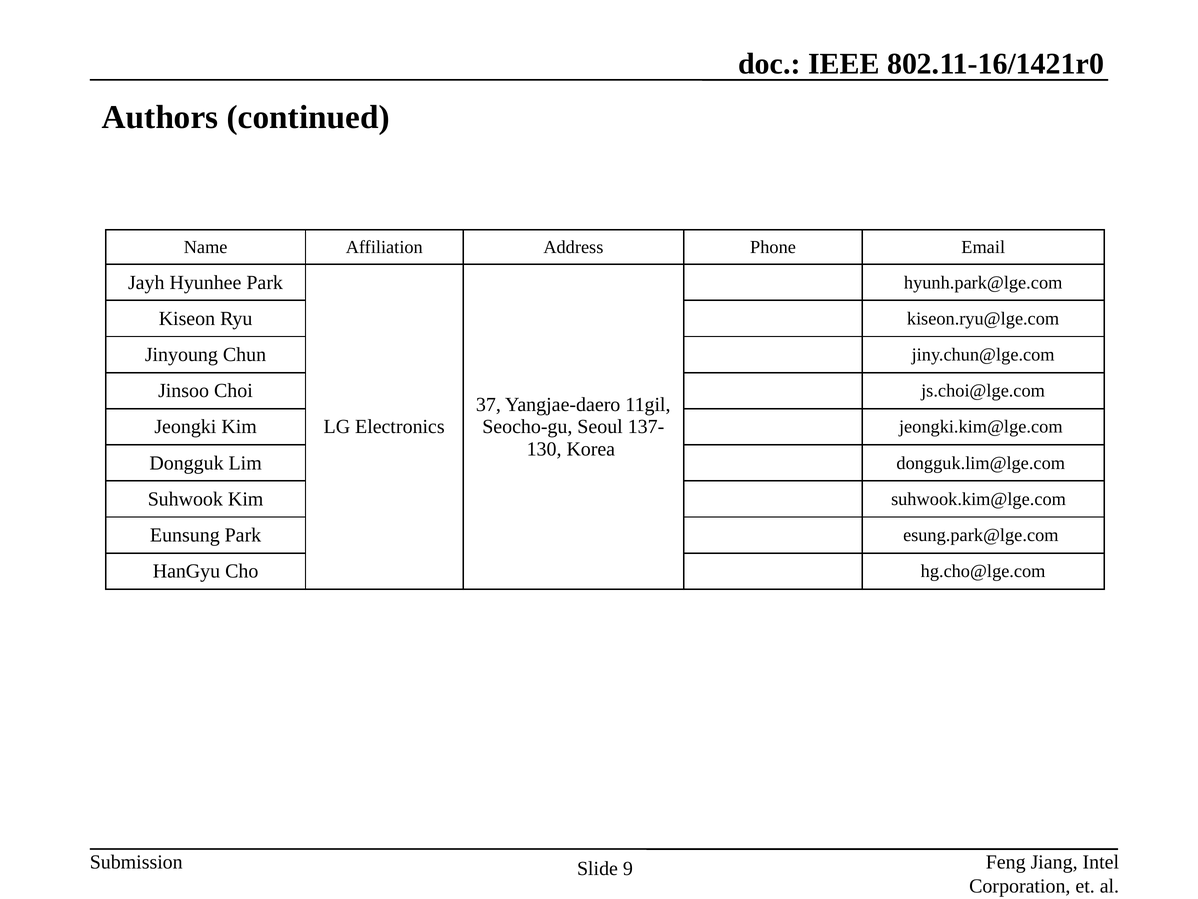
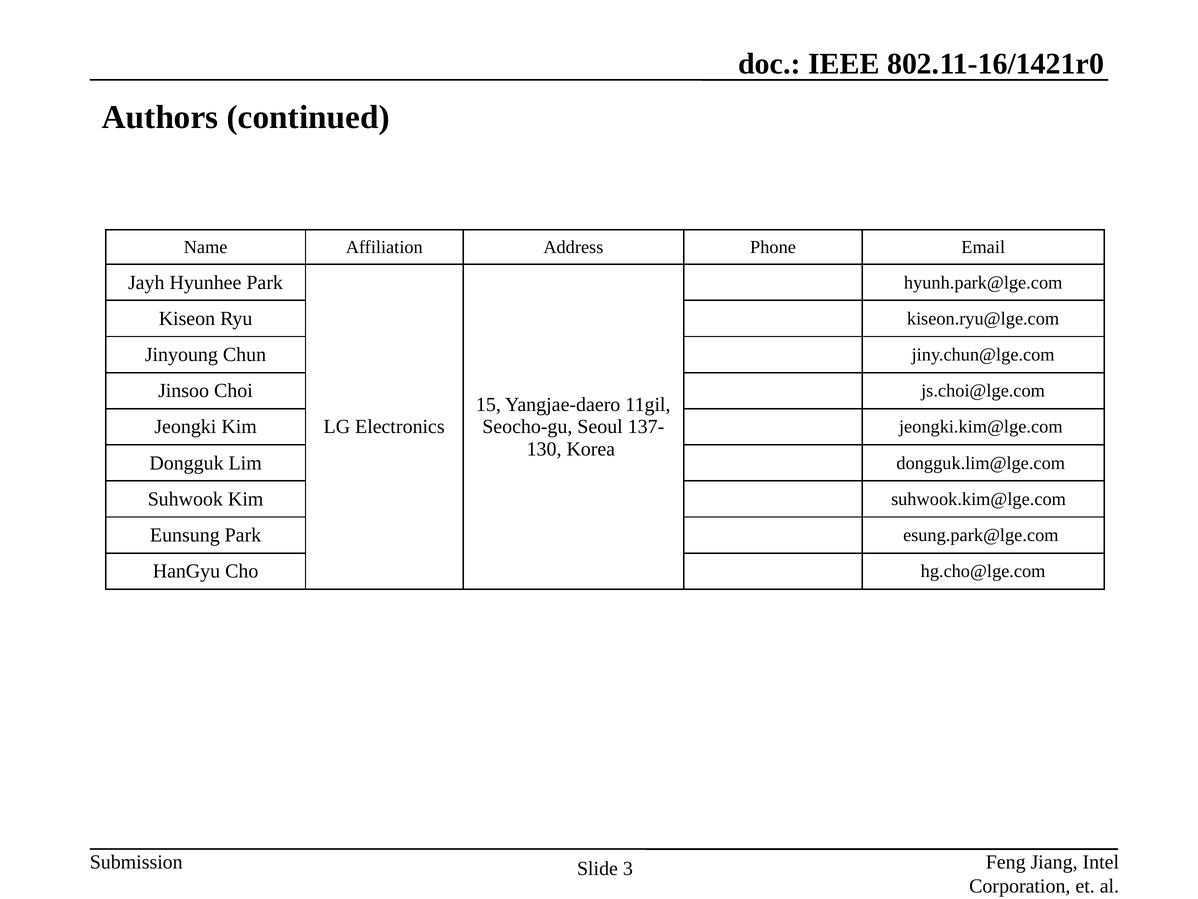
37: 37 -> 15
9: 9 -> 3
